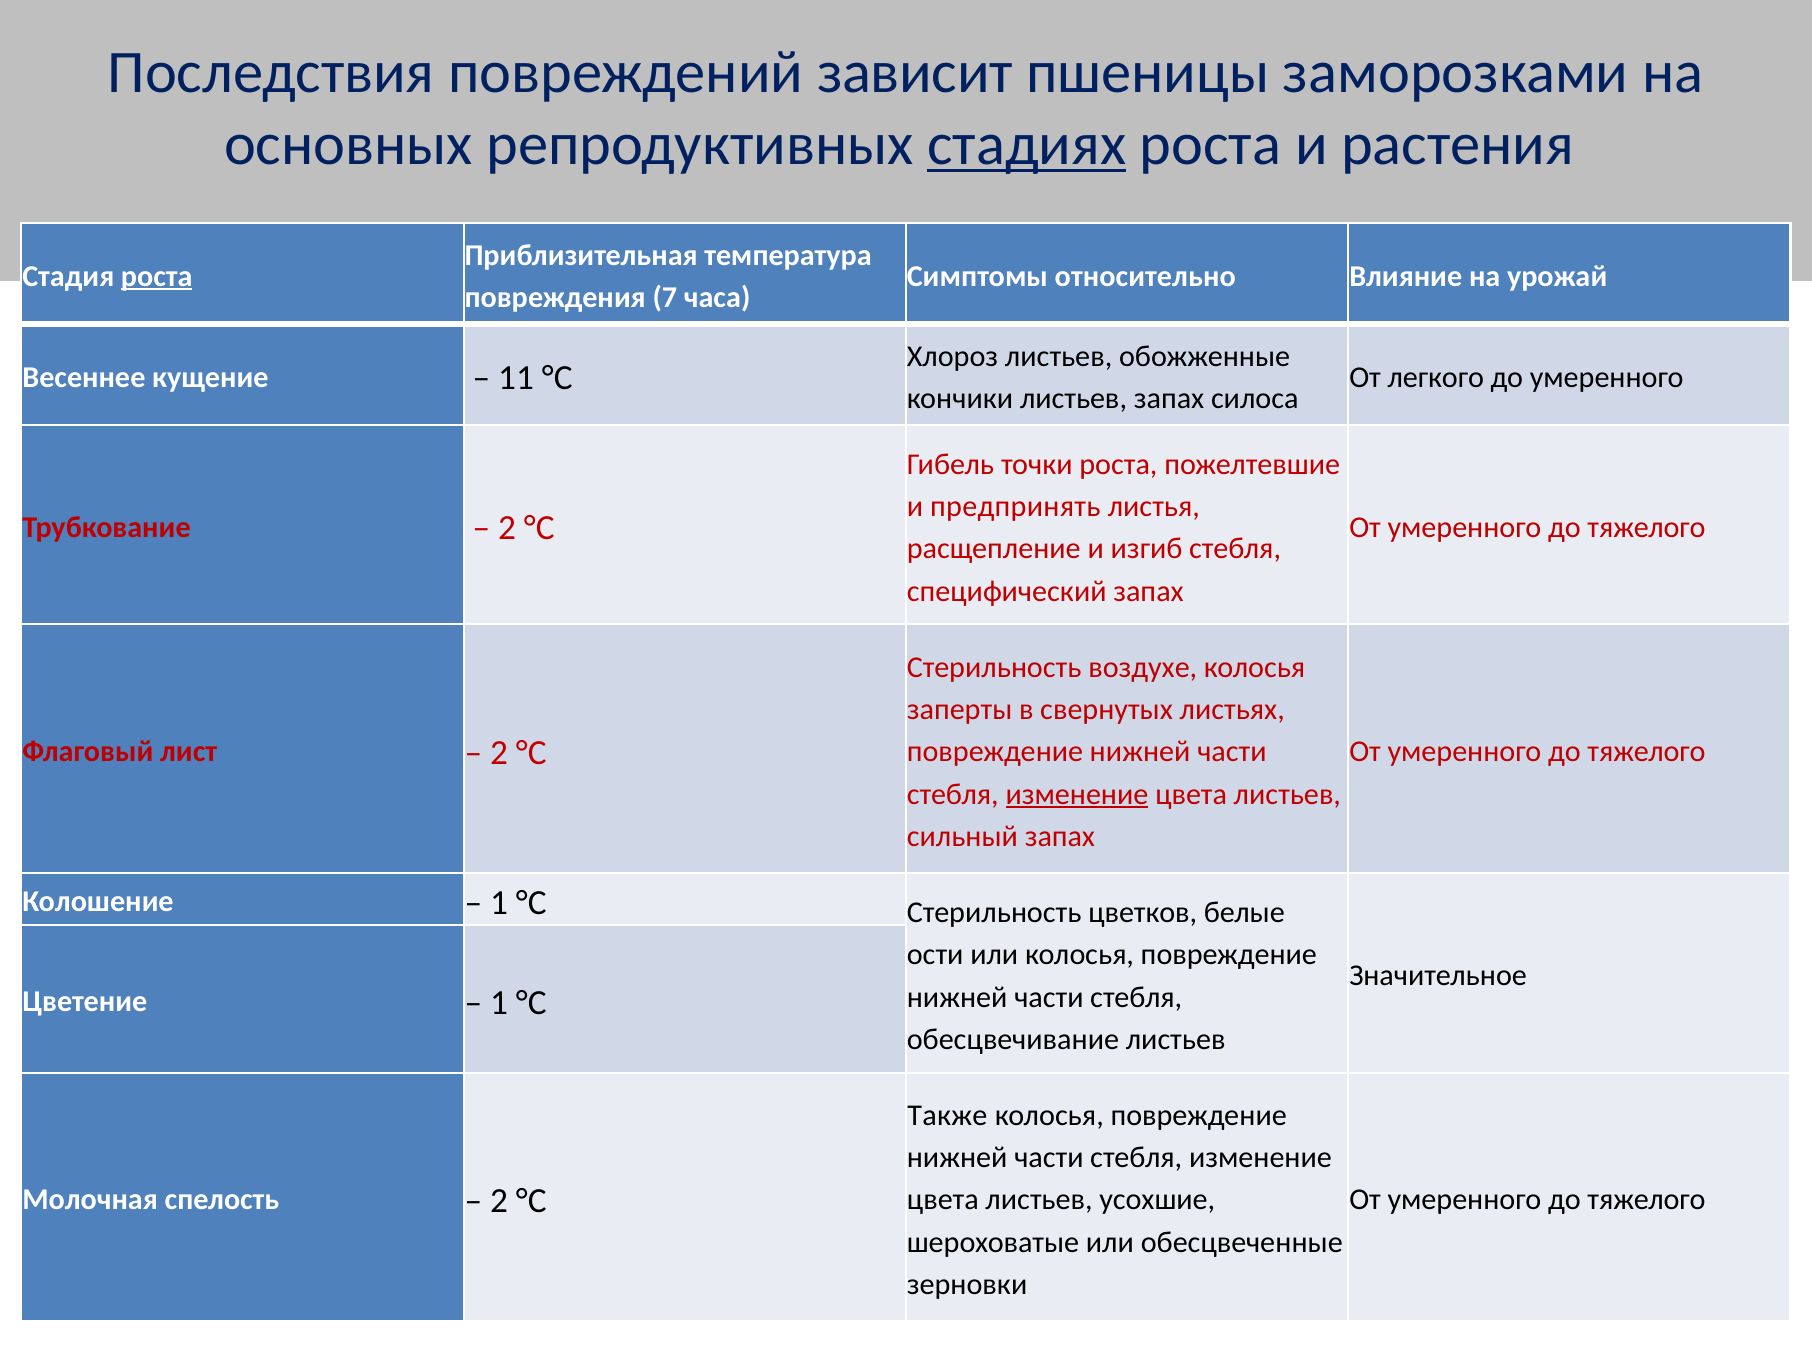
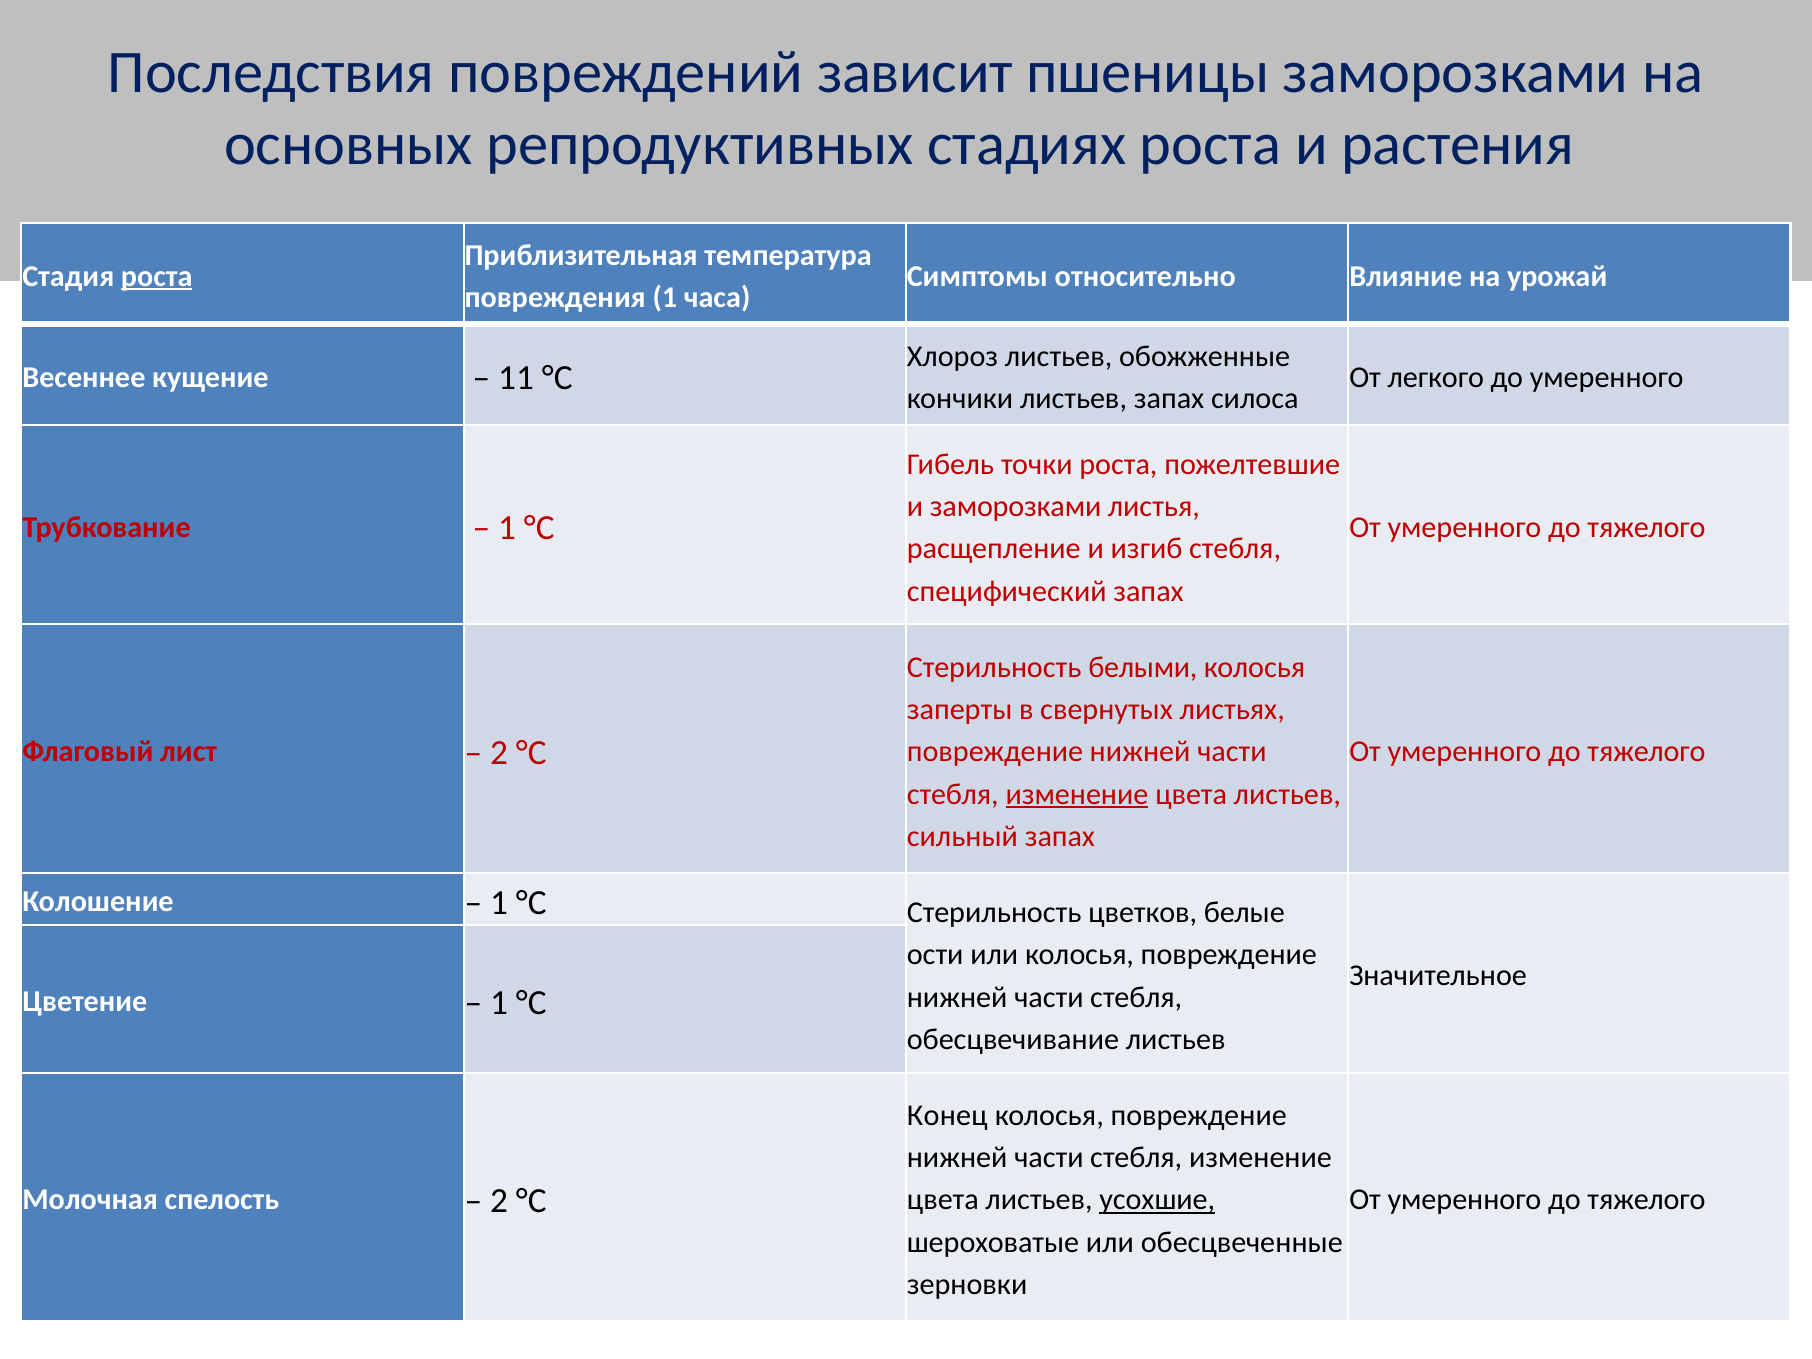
стадиях underline: present -> none
повреждения 7: 7 -> 1
и предпринять: предпринять -> заморозками
2 at (507, 528): 2 -> 1
воздухе: воздухе -> белыми
Также: Также -> Конец
усохшие underline: none -> present
